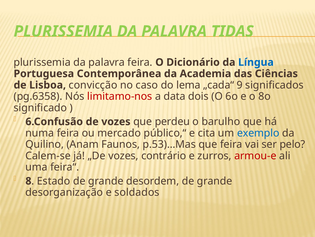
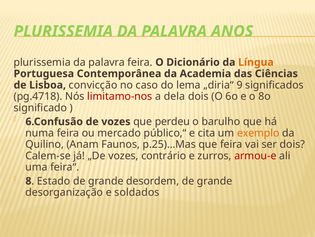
TIDAS: TIDAS -> ANOS
Língua colour: blue -> orange
„cada“: „cada“ -> „diria“
pg.6358: pg.6358 -> pg.4718
data: data -> dela
exemplo colour: blue -> orange
p.53)…Mas: p.53)…Mas -> p.25)…Mas
ser pelo: pelo -> dois
